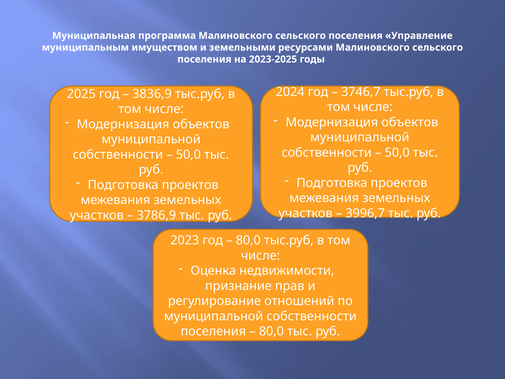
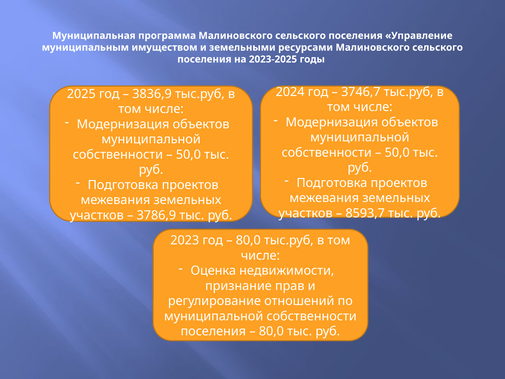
3996,7: 3996,7 -> 8593,7
